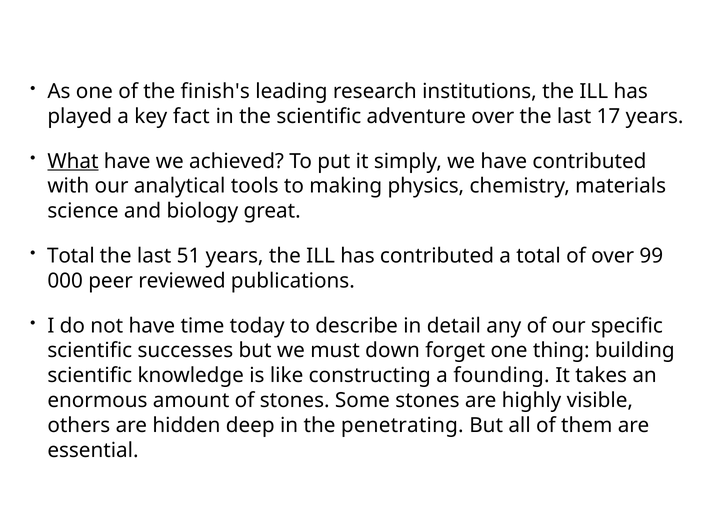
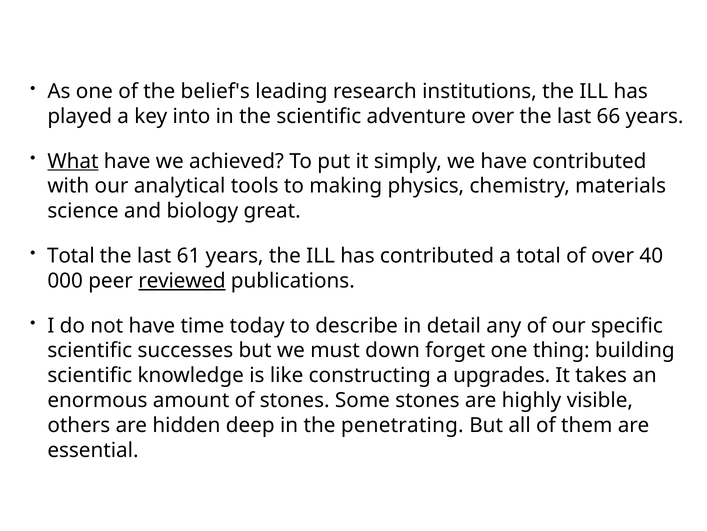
finish's: finish's -> belief's
fact: fact -> into
17: 17 -> 66
51: 51 -> 61
99: 99 -> 40
reviewed underline: none -> present
founding: founding -> upgrades
